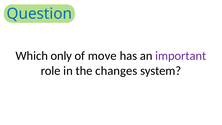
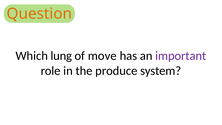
Question colour: blue -> orange
only: only -> lung
changes: changes -> produce
